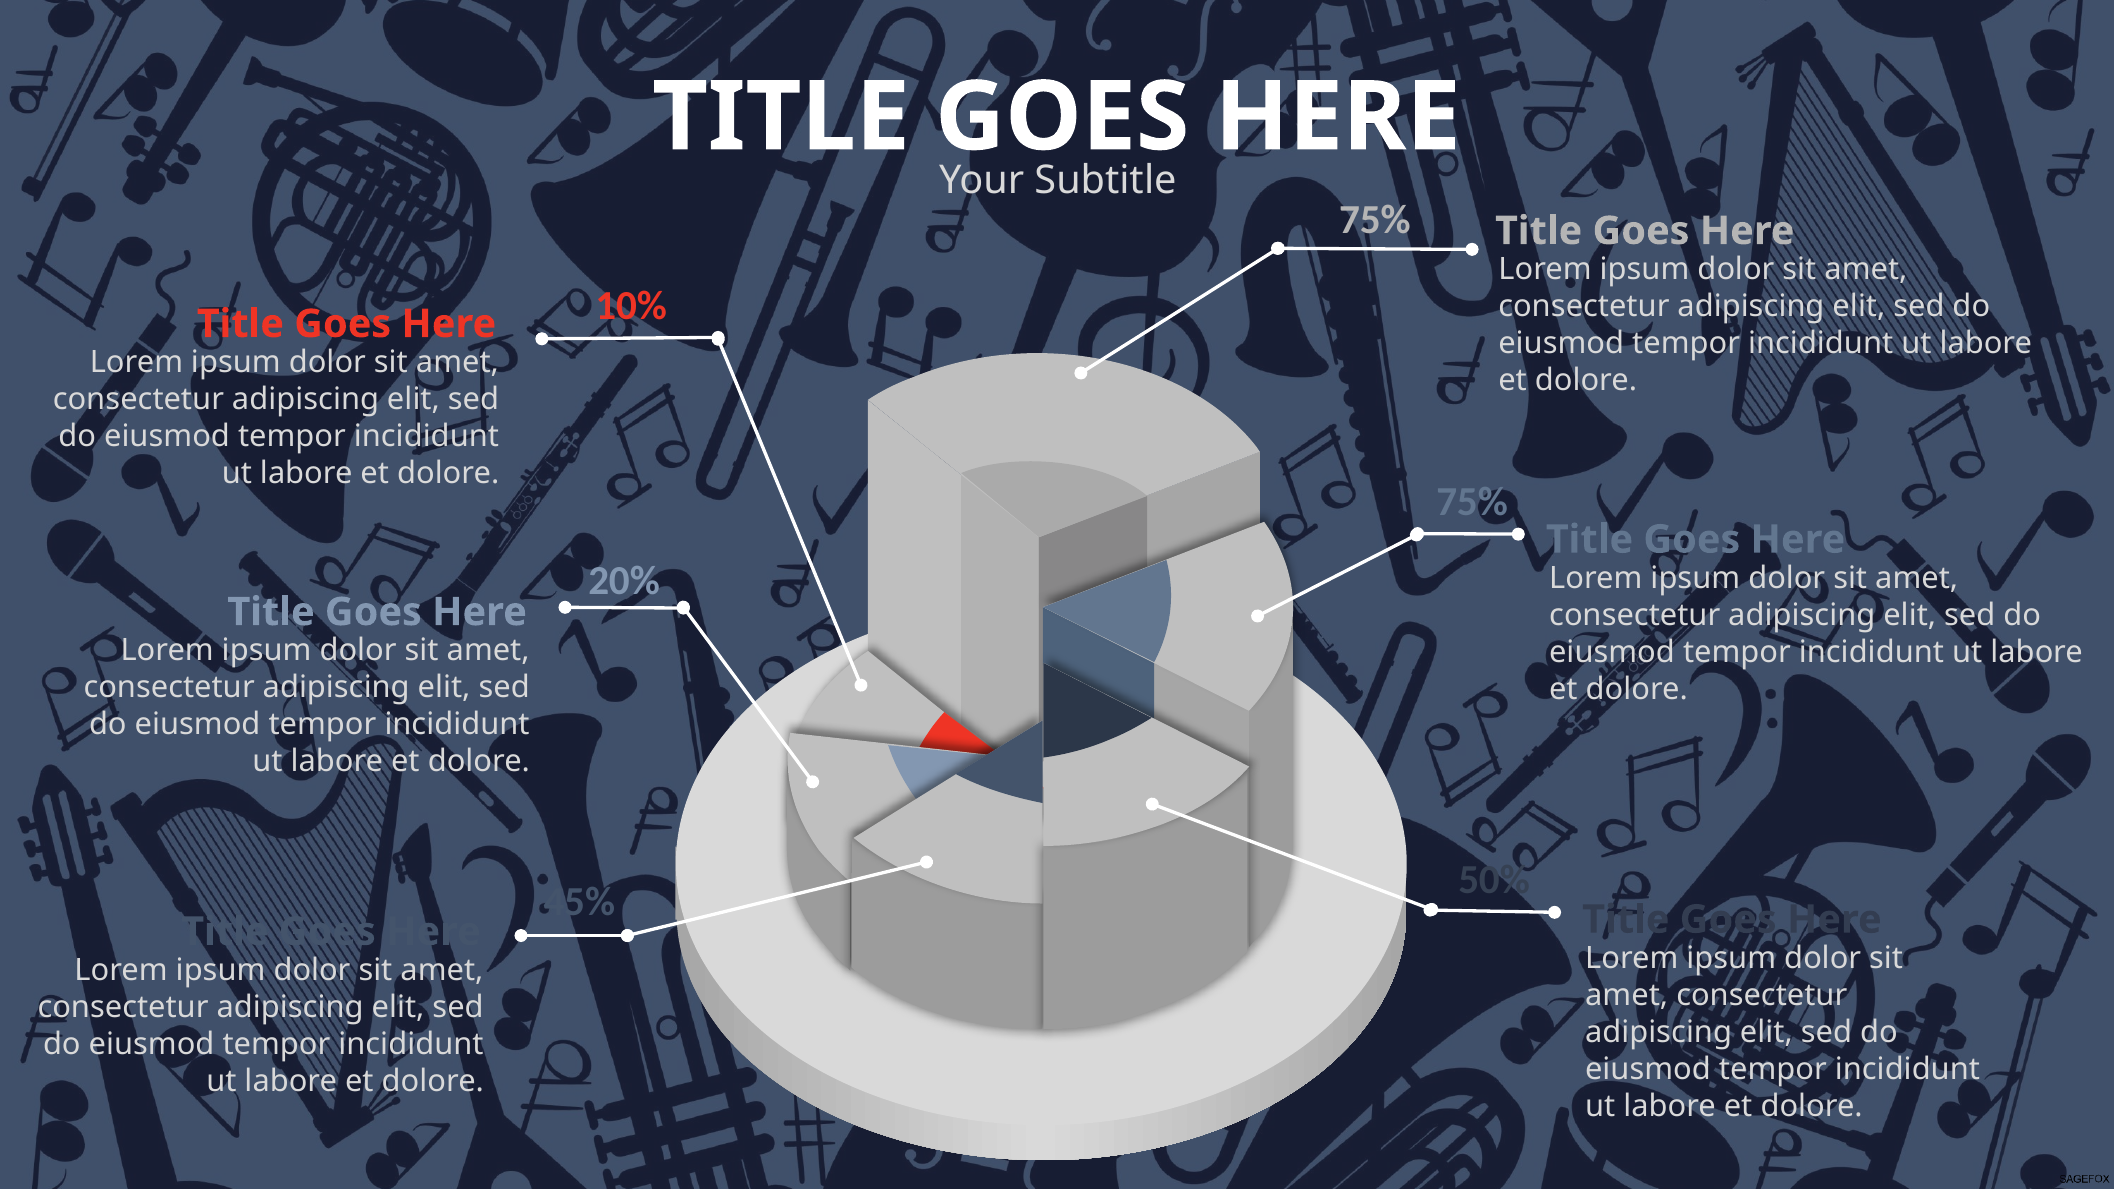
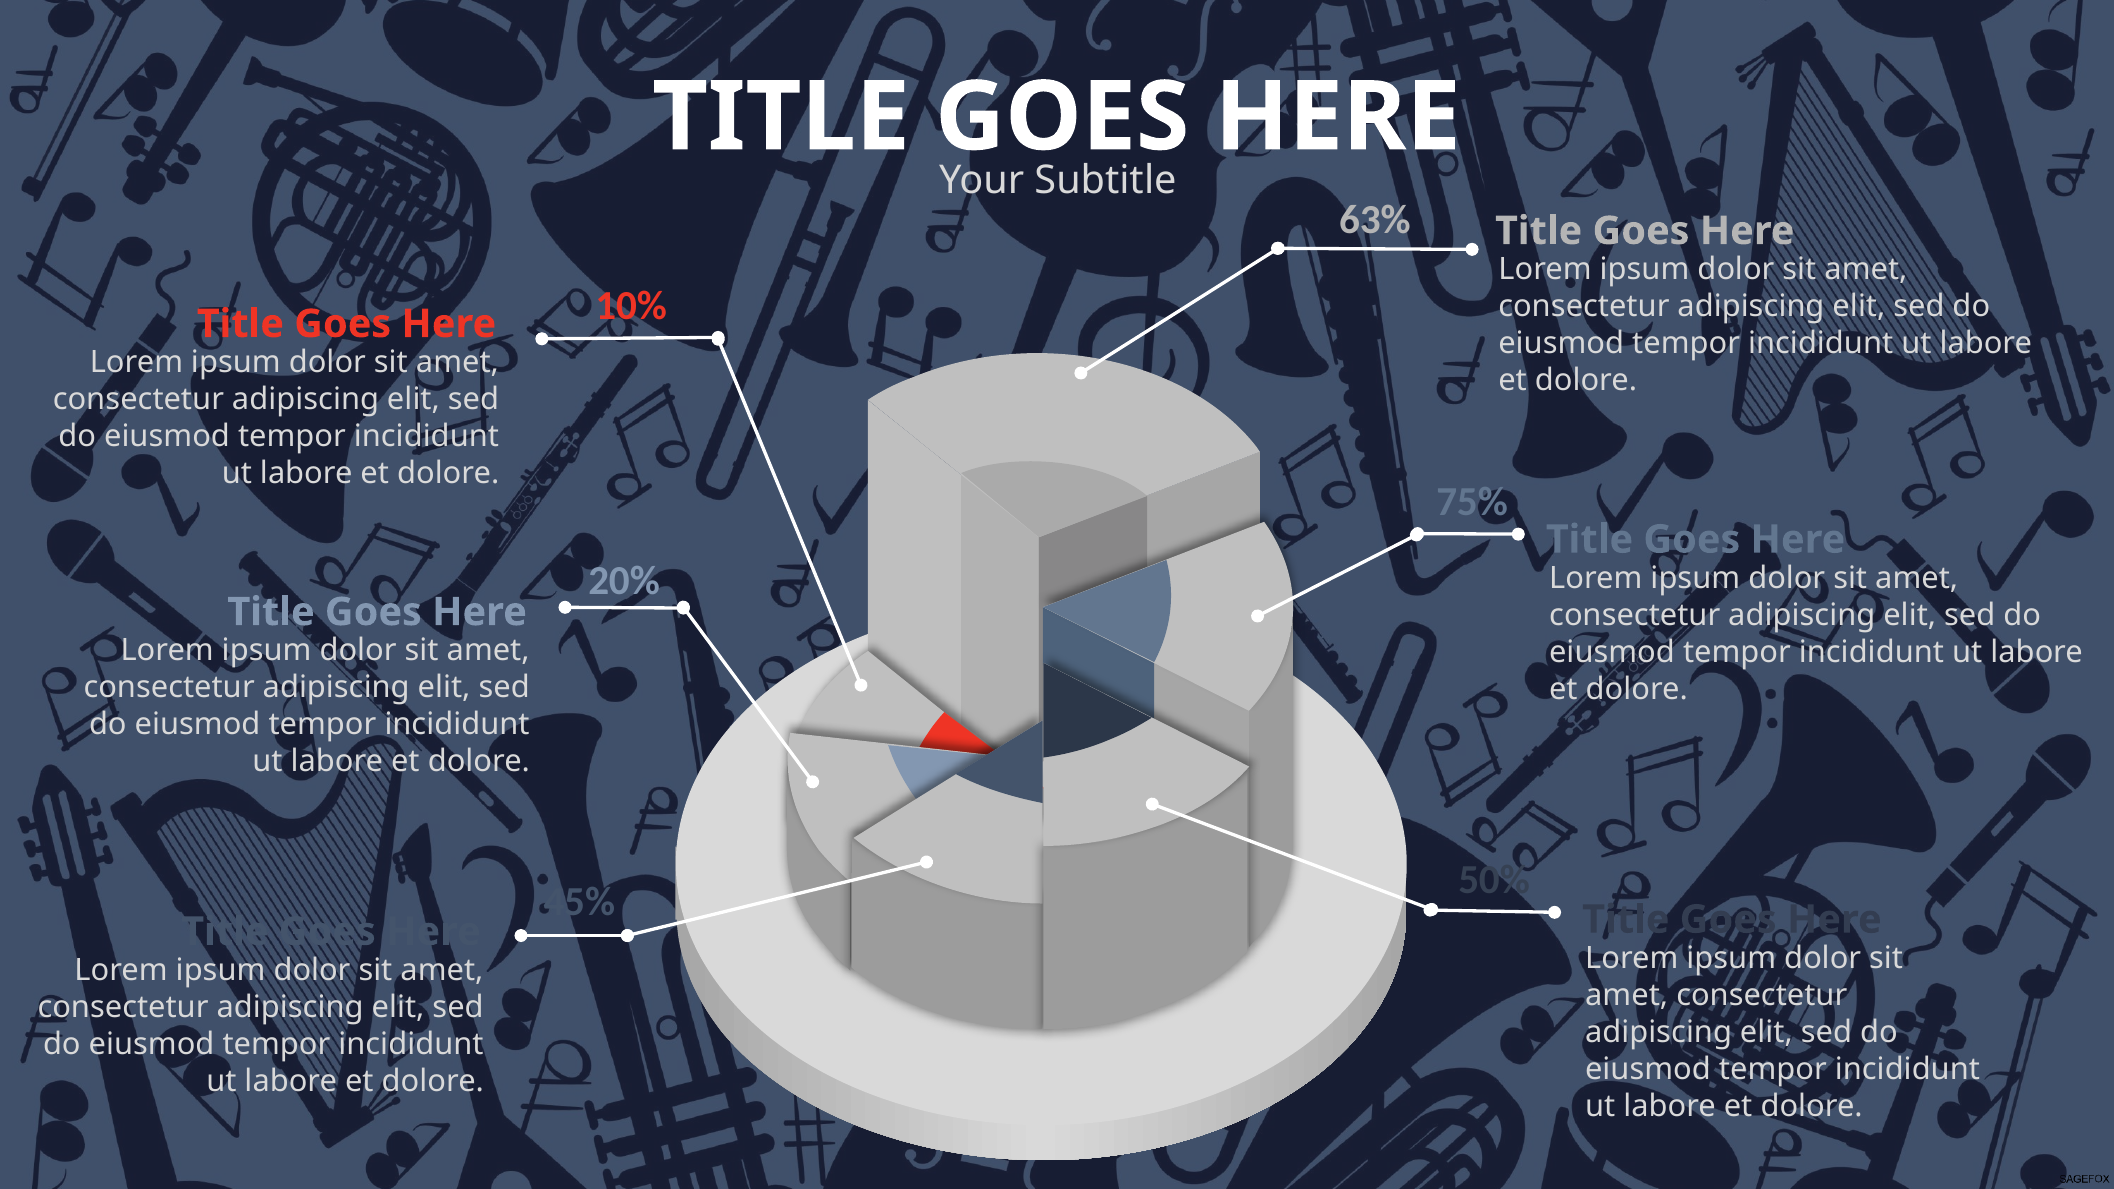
75% at (1375, 220): 75% -> 63%
